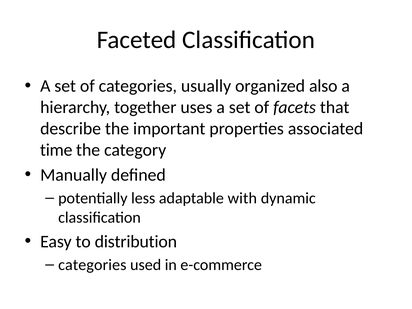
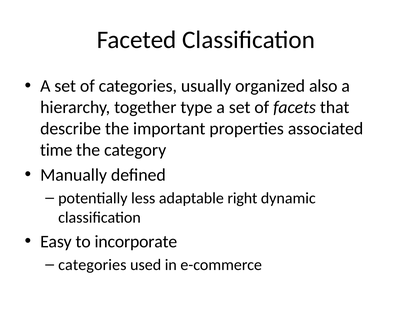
uses: uses -> type
with: with -> right
distribution: distribution -> incorporate
